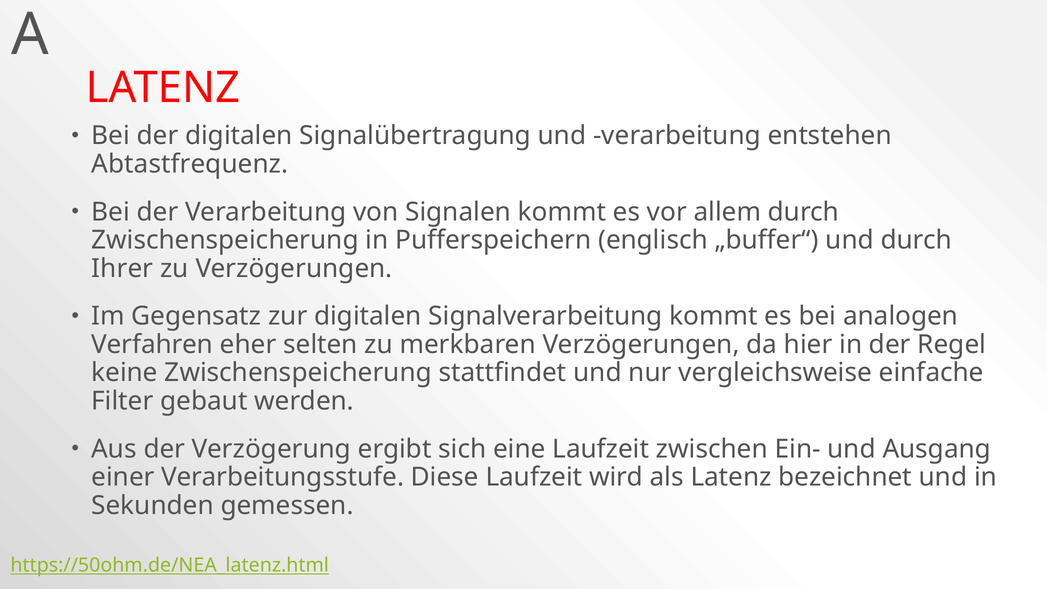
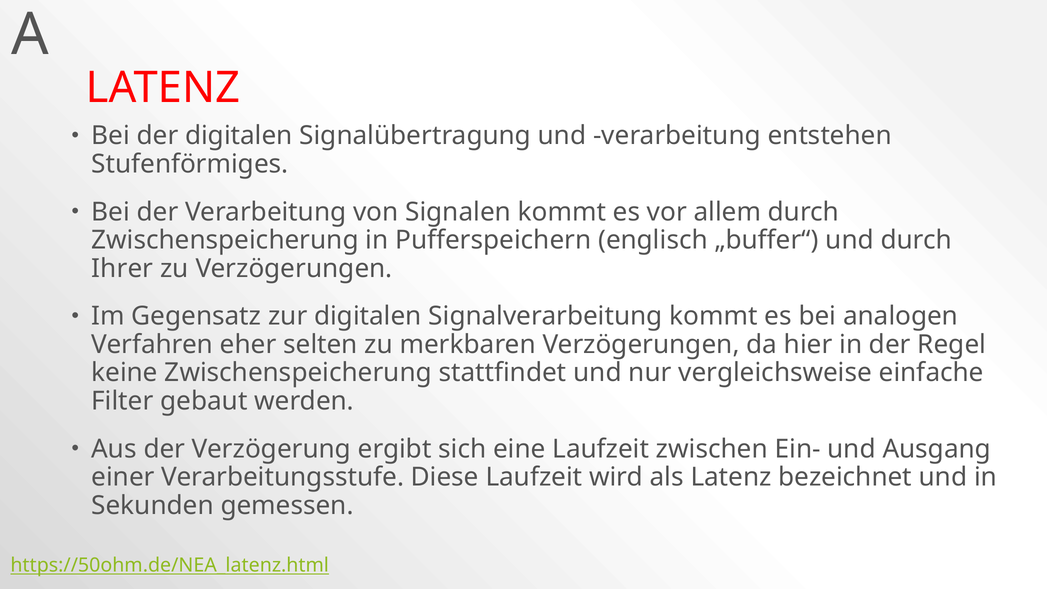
Abtastfrequenz: Abtastfrequenz -> Stufenförmiges
